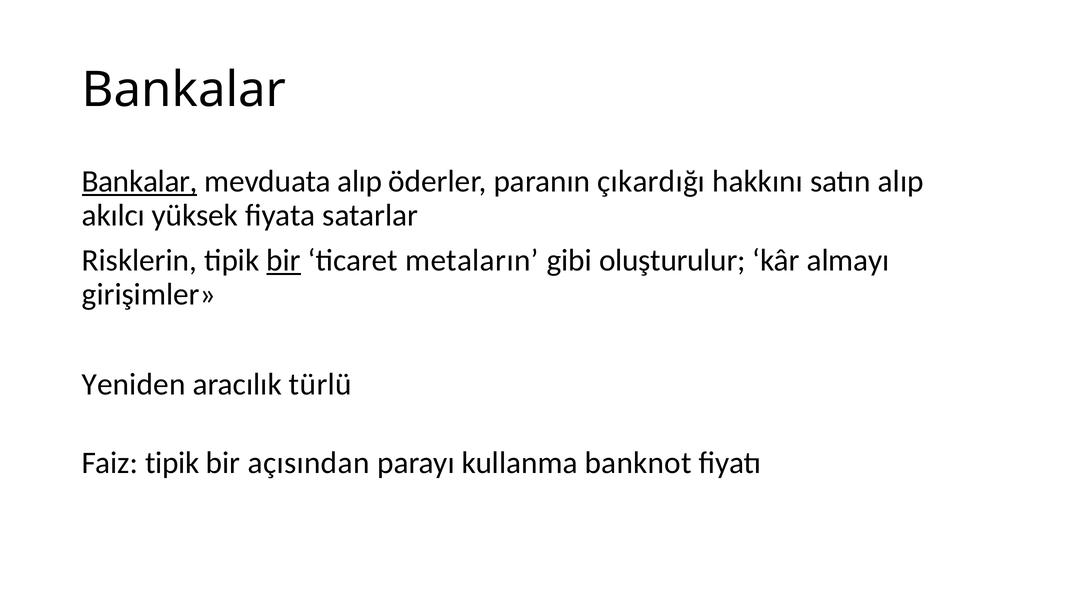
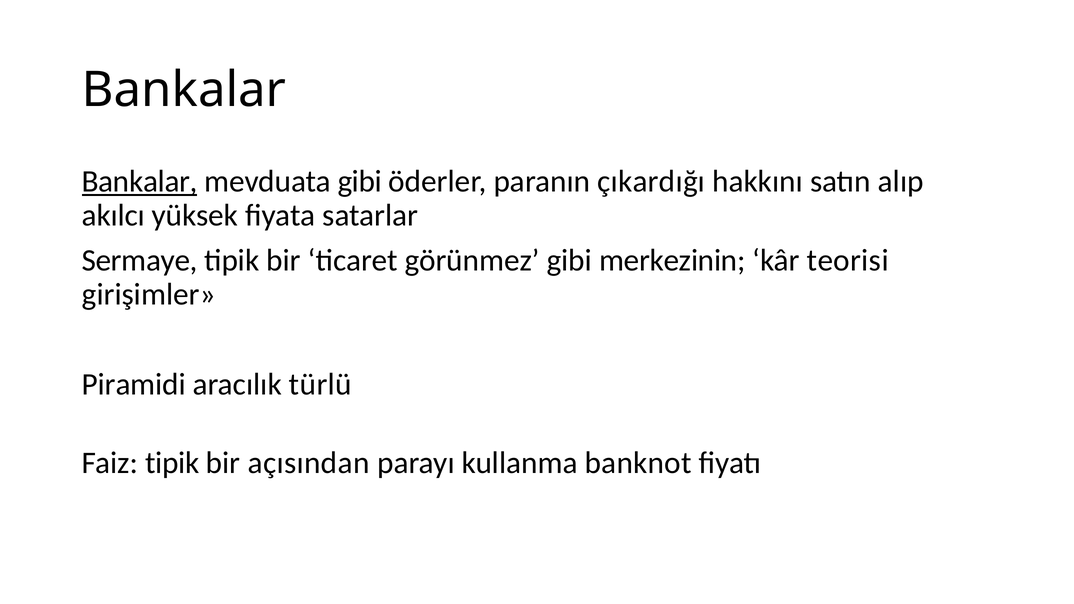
mevduata alıp: alıp -> gibi
Risklerin: Risklerin -> Sermaye
bir at (284, 260) underline: present -> none
metaların: metaların -> görünmez
oluşturulur: oluşturulur -> merkezinin
almayı: almayı -> teorisi
Yeniden: Yeniden -> Piramidi
